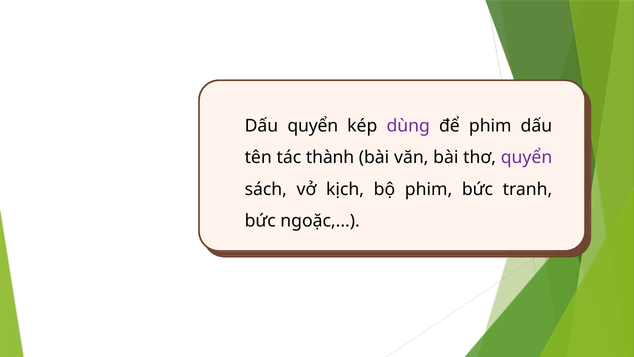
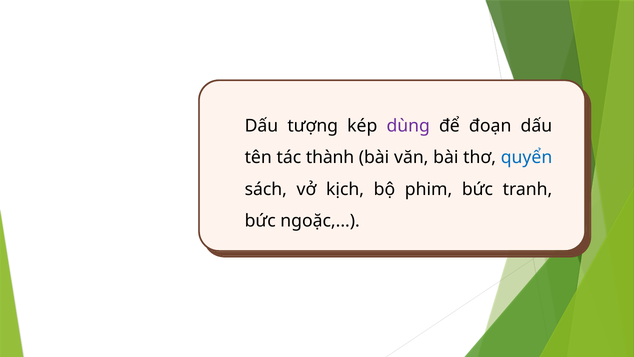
Dấu quyển: quyển -> tượng
để phim: phim -> đoạn
quyển at (527, 157) colour: purple -> blue
